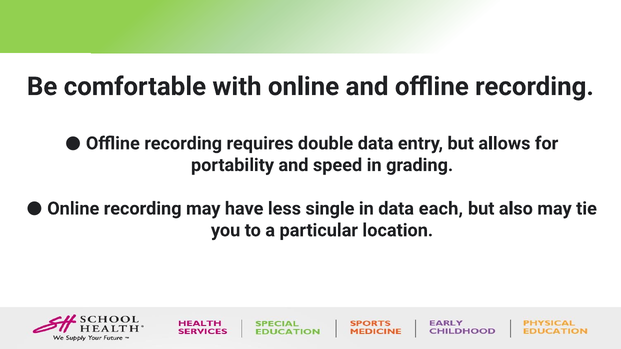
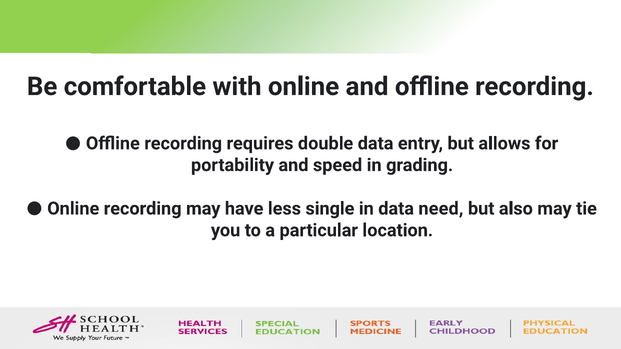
each: each -> need
